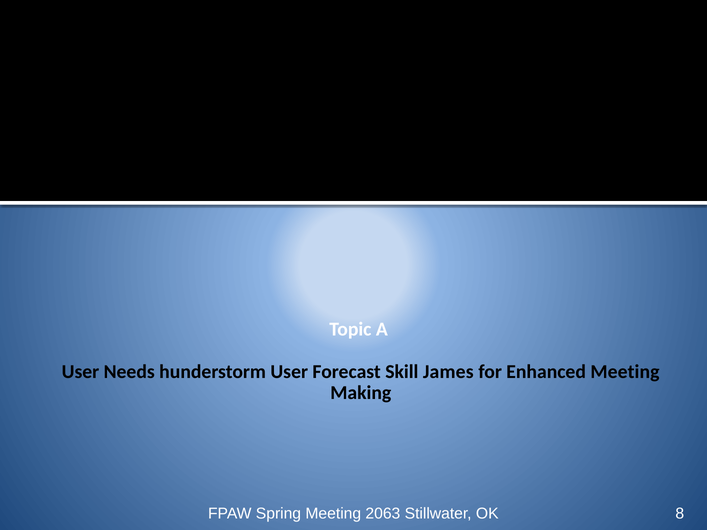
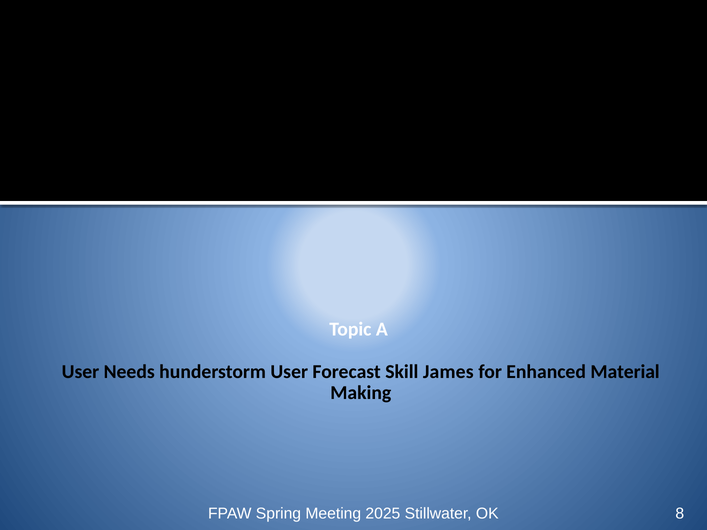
Enhanced Meeting: Meeting -> Material
2063: 2063 -> 2025
